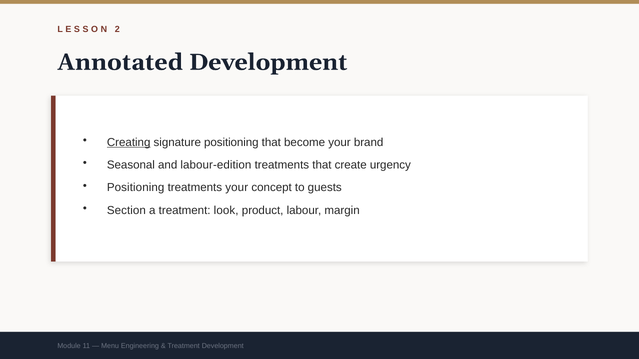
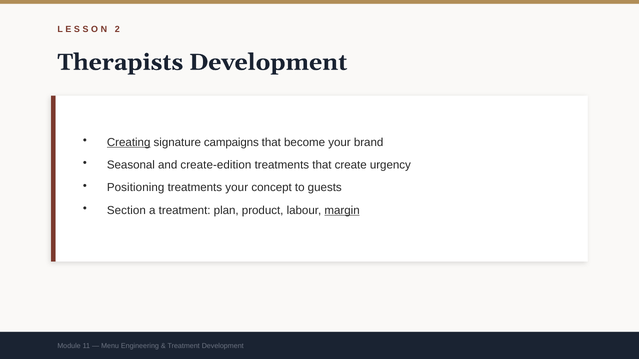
Annotated: Annotated -> Therapists
signature positioning: positioning -> campaigns
labour-edition: labour-edition -> create-edition
look: look -> plan
margin underline: none -> present
